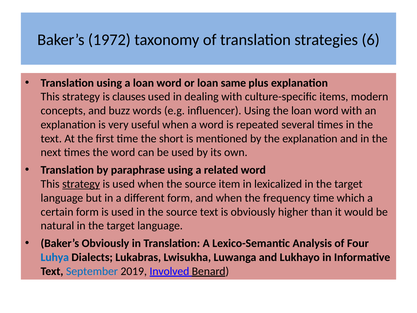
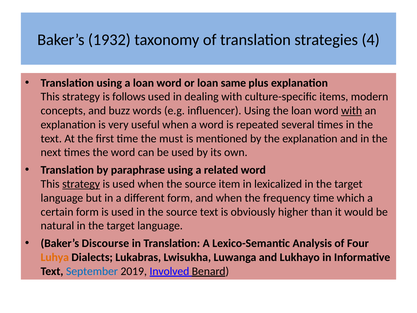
1972: 1972 -> 1932
6: 6 -> 4
clauses: clauses -> follows
with at (352, 111) underline: none -> present
short: short -> must
Baker’s Obviously: Obviously -> Discourse
Luhya colour: blue -> orange
